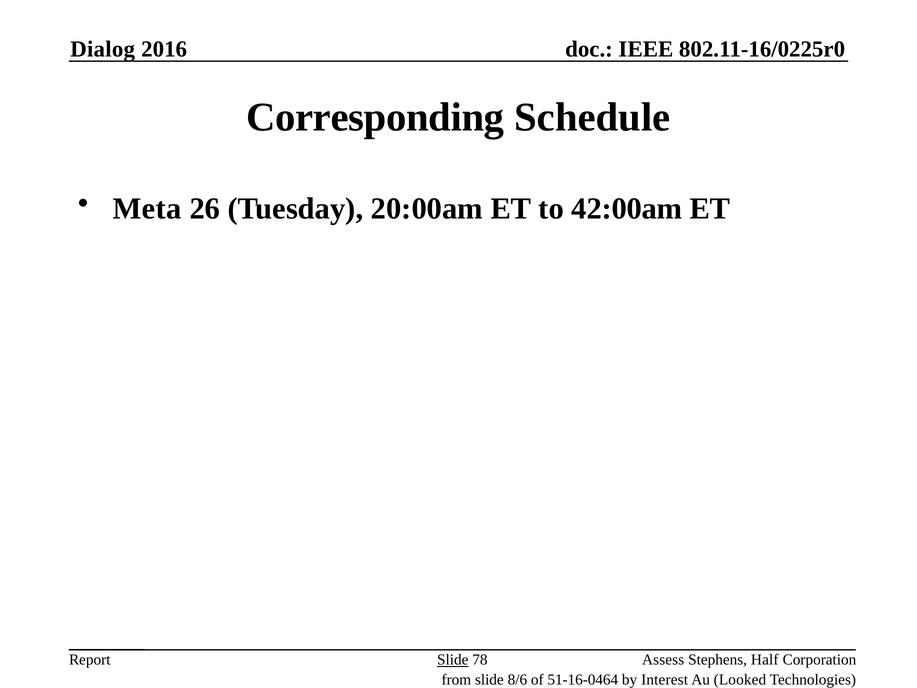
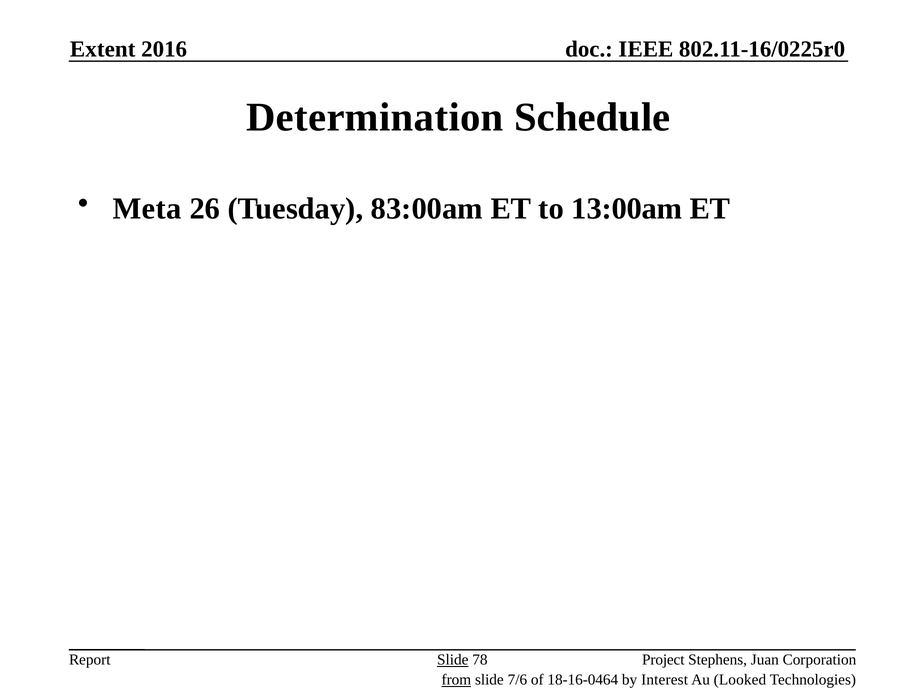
Dialog: Dialog -> Extent
Corresponding: Corresponding -> Determination
20:00am: 20:00am -> 83:00am
42:00am: 42:00am -> 13:00am
Assess: Assess -> Project
Half: Half -> Juan
from underline: none -> present
8/6: 8/6 -> 7/6
51-16-0464: 51-16-0464 -> 18-16-0464
